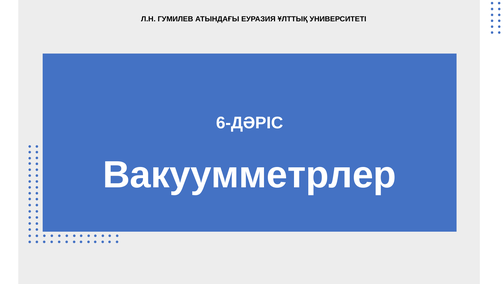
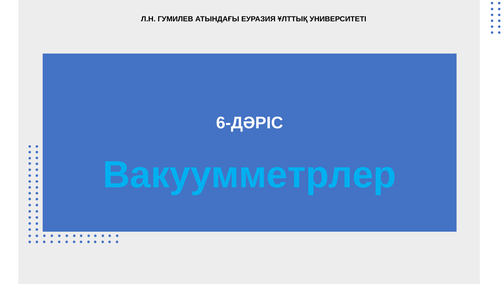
Вакуумметрлер colour: white -> light blue
